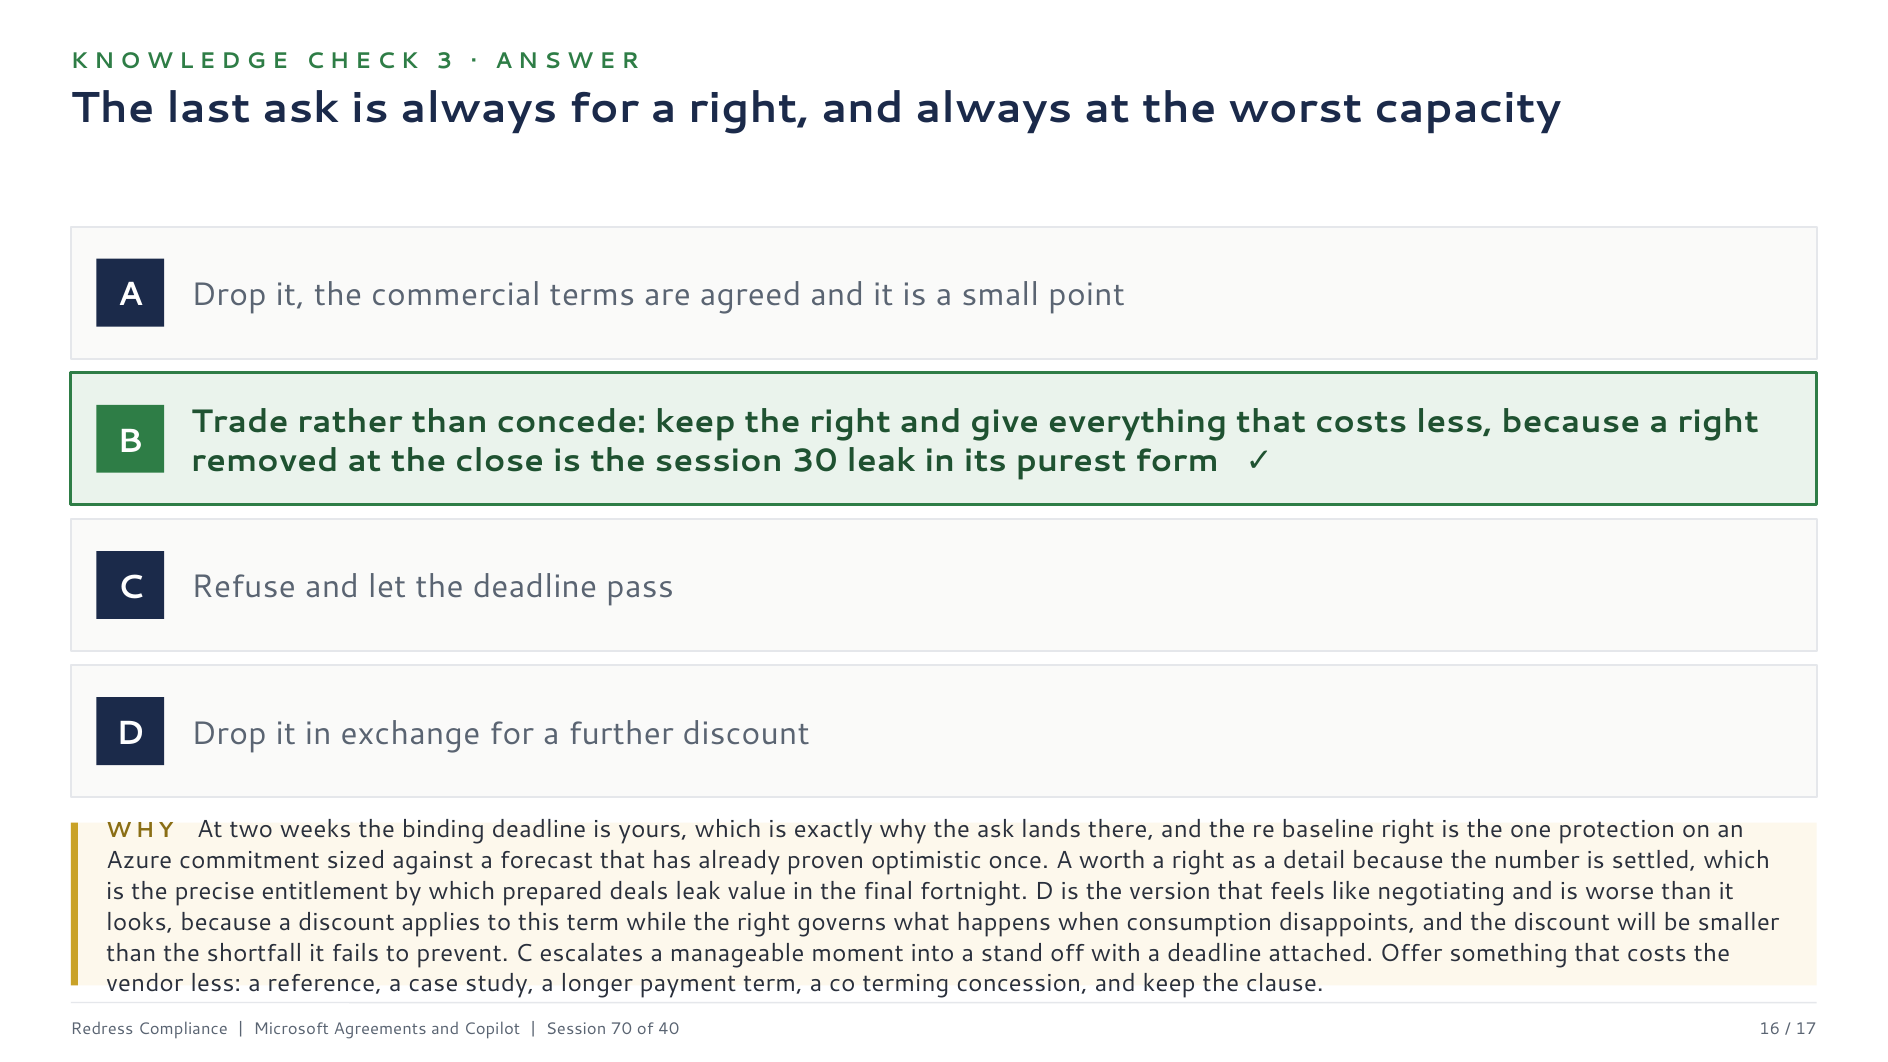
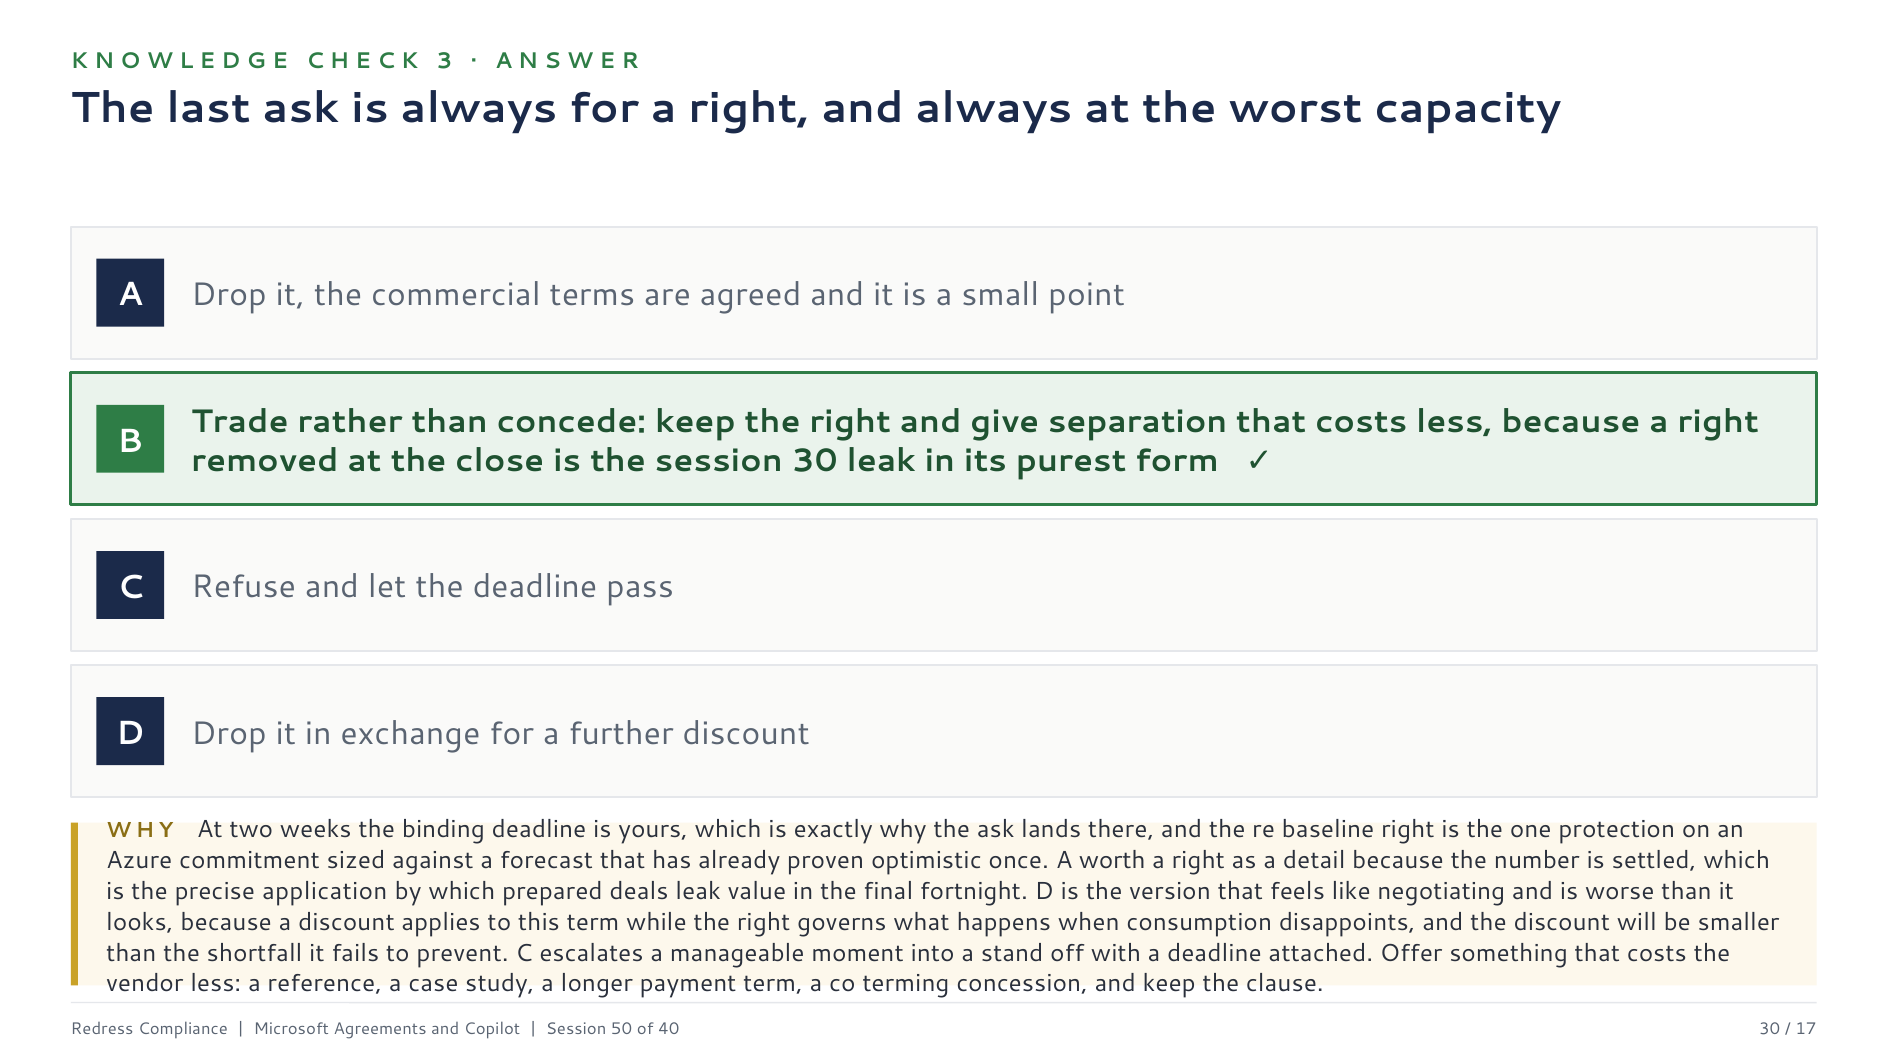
everything: everything -> separation
entitlement: entitlement -> application
70: 70 -> 50
40 16: 16 -> 30
